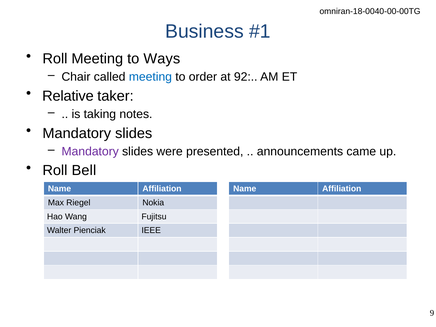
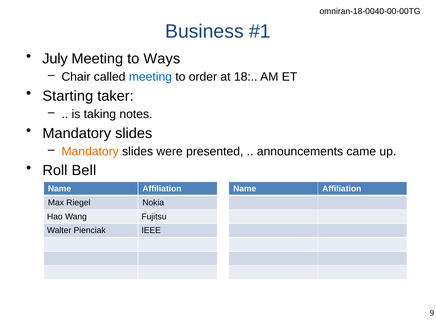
Roll at (55, 59): Roll -> July
92: 92 -> 18
Relative: Relative -> Starting
Mandatory at (90, 151) colour: purple -> orange
